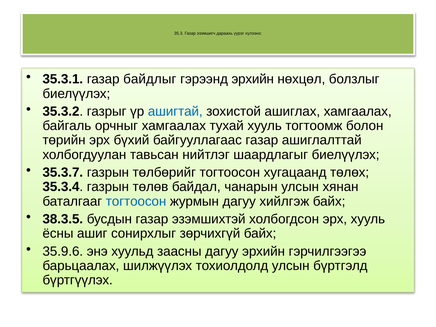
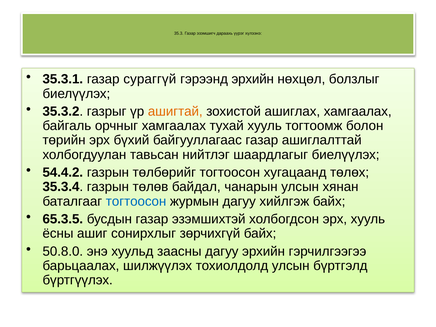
байдлыг: байдлыг -> сураггүй
ашигтай colour: blue -> orange
35.3.7: 35.3.7 -> 54.4.2
38.3.5: 38.3.5 -> 65.3.5
35.9.6: 35.9.6 -> 50.8.0
